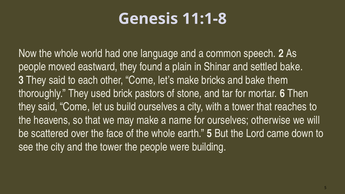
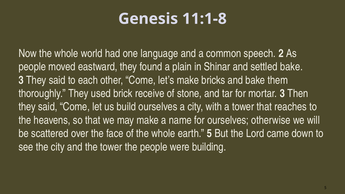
pastors: pastors -> receive
mortar 6: 6 -> 3
